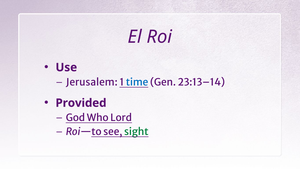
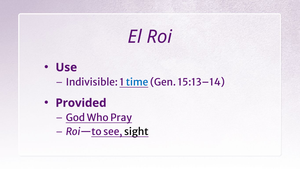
Jerusalem: Jerusalem -> Indivisible
23:13–14: 23:13–14 -> 15:13–14
Lord: Lord -> Pray
sight colour: green -> black
